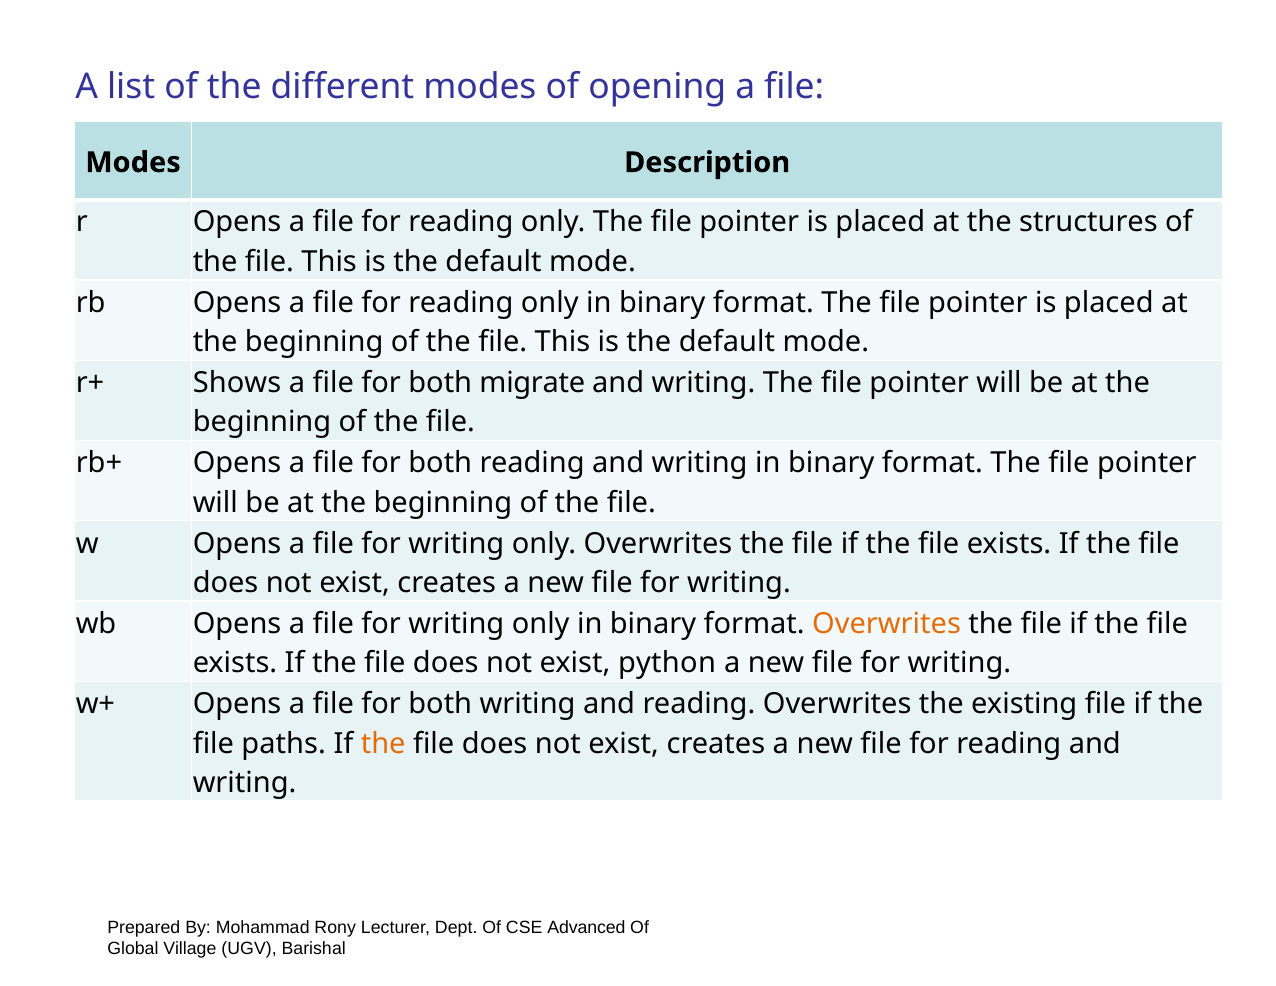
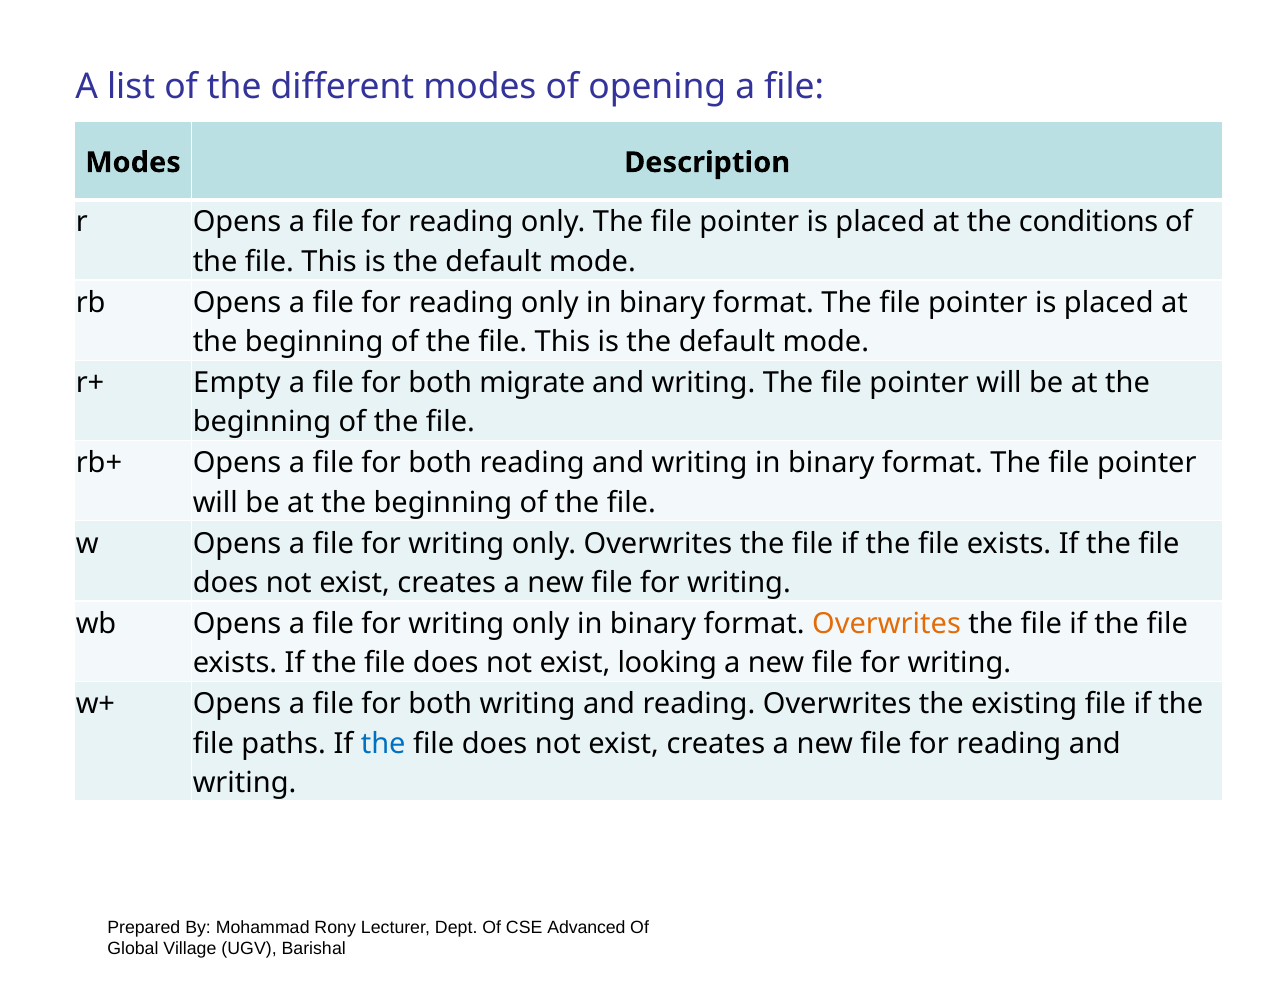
structures: structures -> conditions
Shows: Shows -> Empty
python: python -> looking
the at (383, 744) colour: orange -> blue
